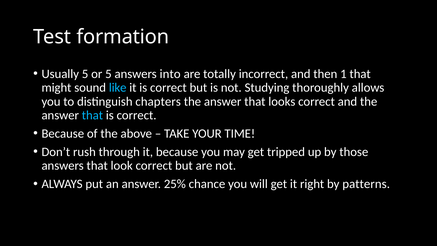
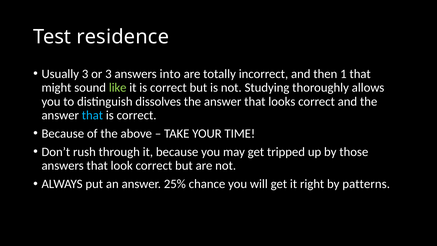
formation: formation -> residence
Usually 5: 5 -> 3
or 5: 5 -> 3
like colour: light blue -> light green
chapters: chapters -> dissolves
